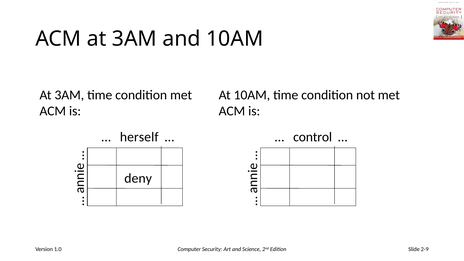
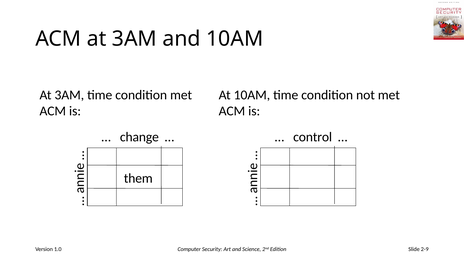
herself: herself -> change
deny: deny -> them
